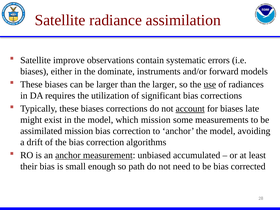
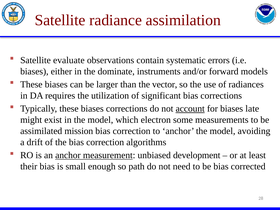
improve: improve -> evaluate
the larger: larger -> vector
use underline: present -> none
which mission: mission -> electron
accumulated: accumulated -> development
